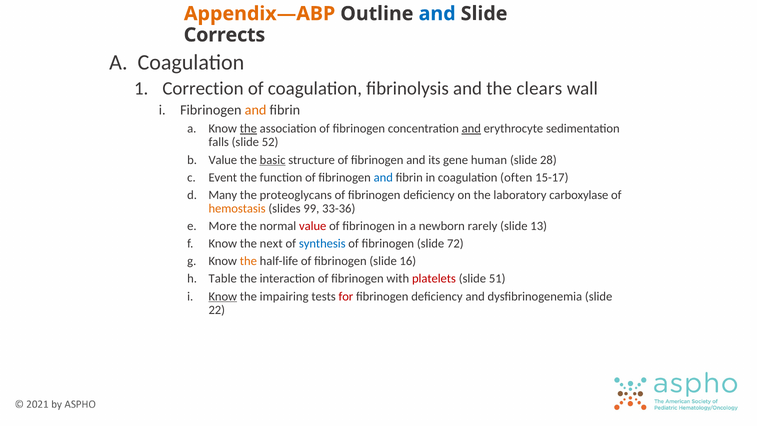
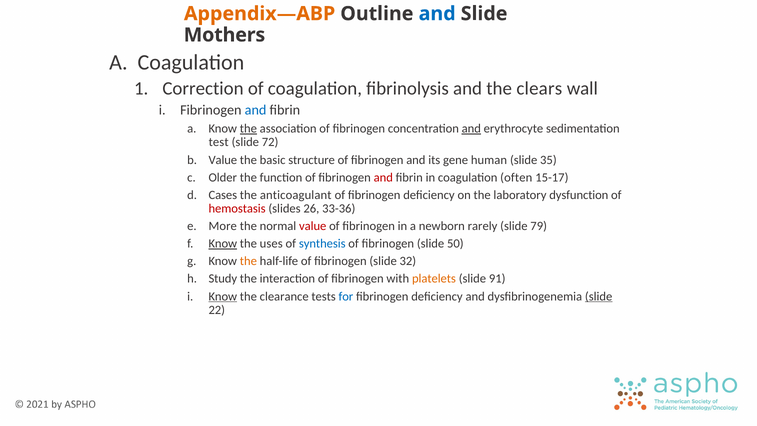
Corrects: Corrects -> Mothers
and at (256, 110) colour: orange -> blue
falls: falls -> test
52: 52 -> 72
basic underline: present -> none
28: 28 -> 35
Event: Event -> Older
and at (383, 177) colour: blue -> red
Many: Many -> Cases
proteoglycans: proteoglycans -> anticoagulant
carboxylase: carboxylase -> dysfunction
hemostasis colour: orange -> red
99: 99 -> 26
13: 13 -> 79
Know at (223, 244) underline: none -> present
next: next -> uses
72: 72 -> 50
16: 16 -> 32
Table: Table -> Study
platelets colour: red -> orange
51: 51 -> 91
impairing: impairing -> clearance
for colour: red -> blue
slide at (599, 296) underline: none -> present
